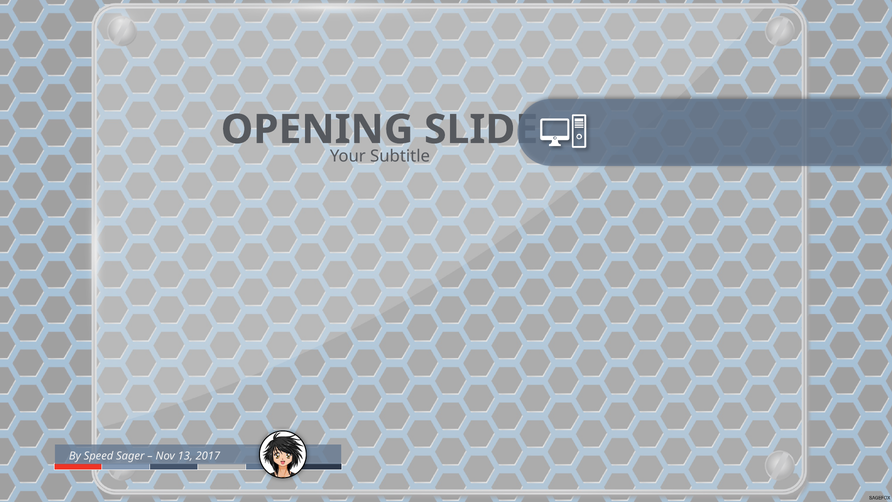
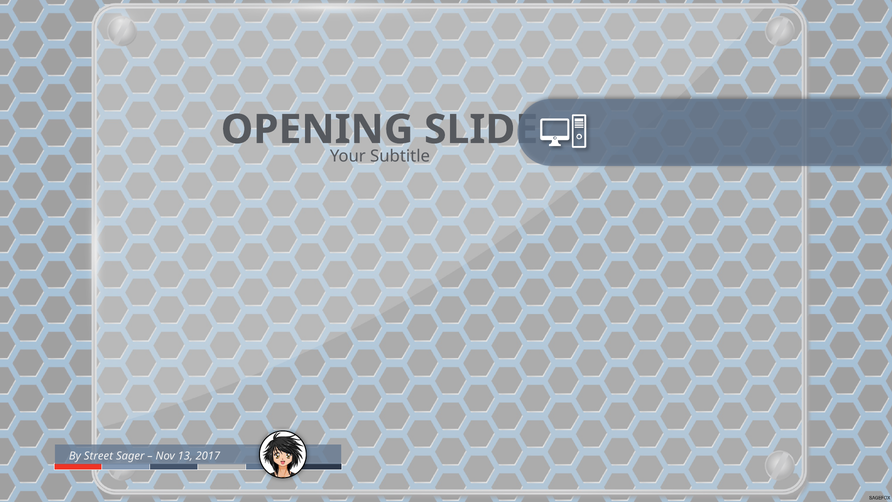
Speed: Speed -> Street
